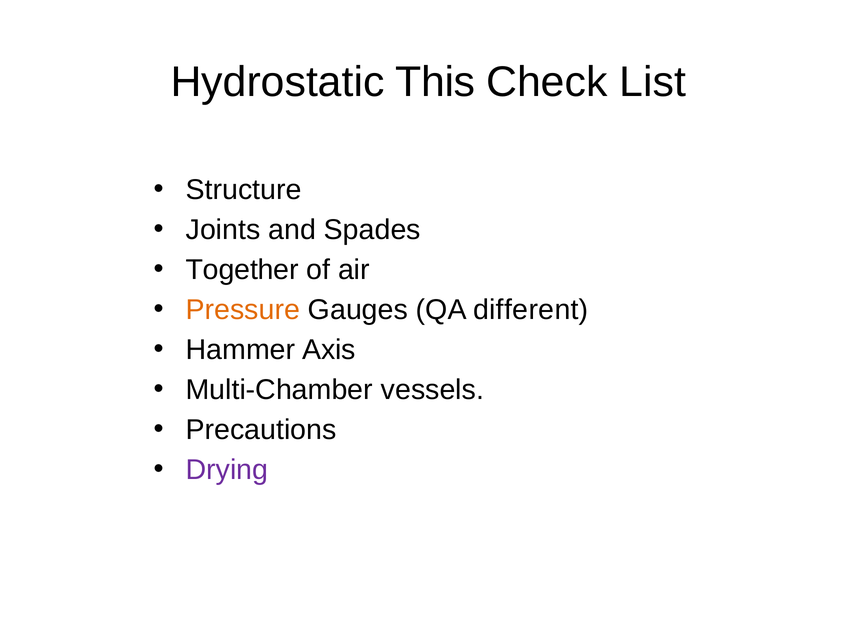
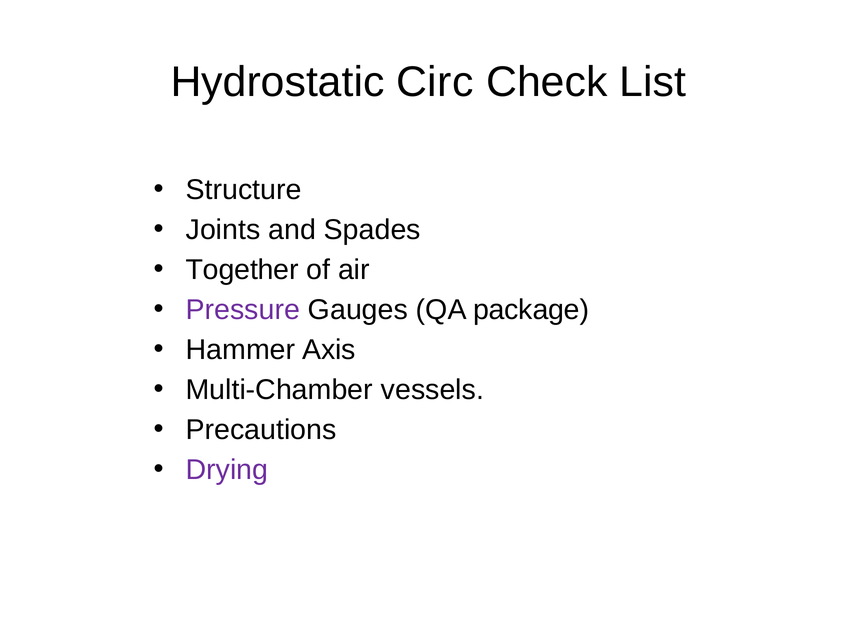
This: This -> Circ
Pressure colour: orange -> purple
different: different -> package
